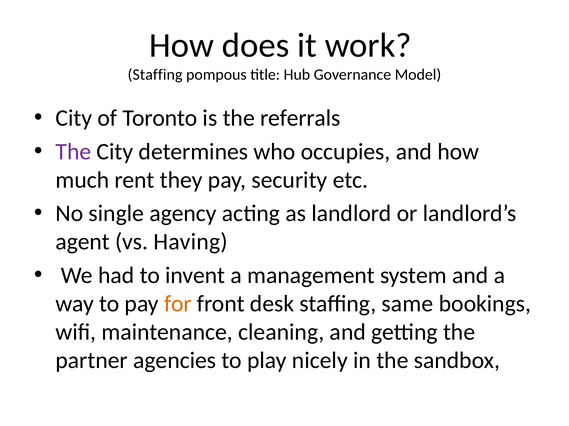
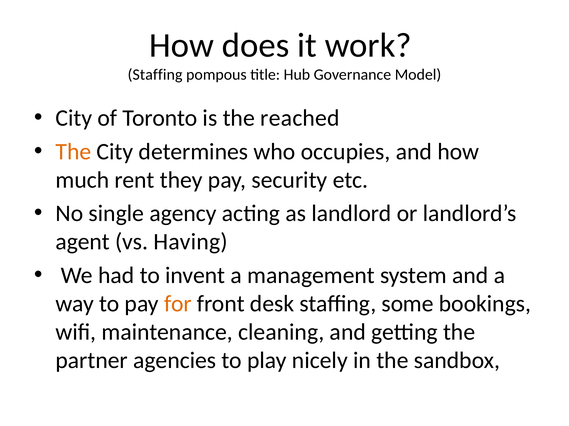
referrals: referrals -> reached
The at (73, 152) colour: purple -> orange
same: same -> some
